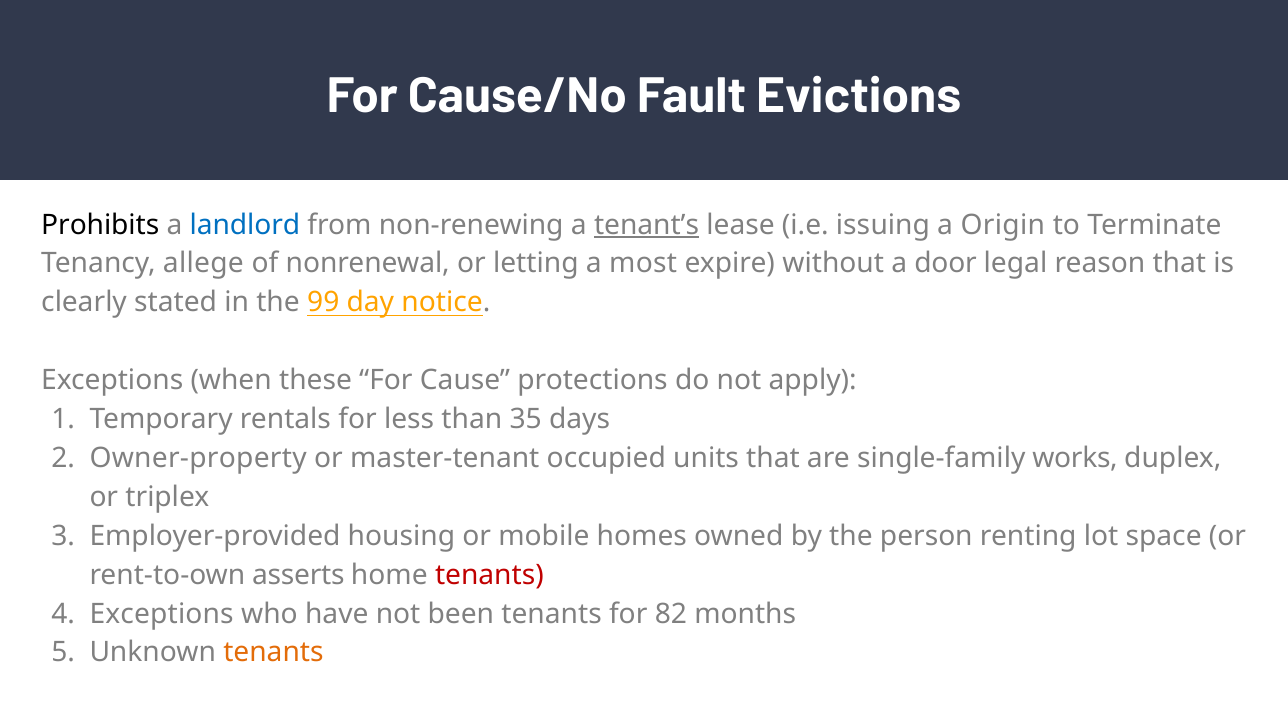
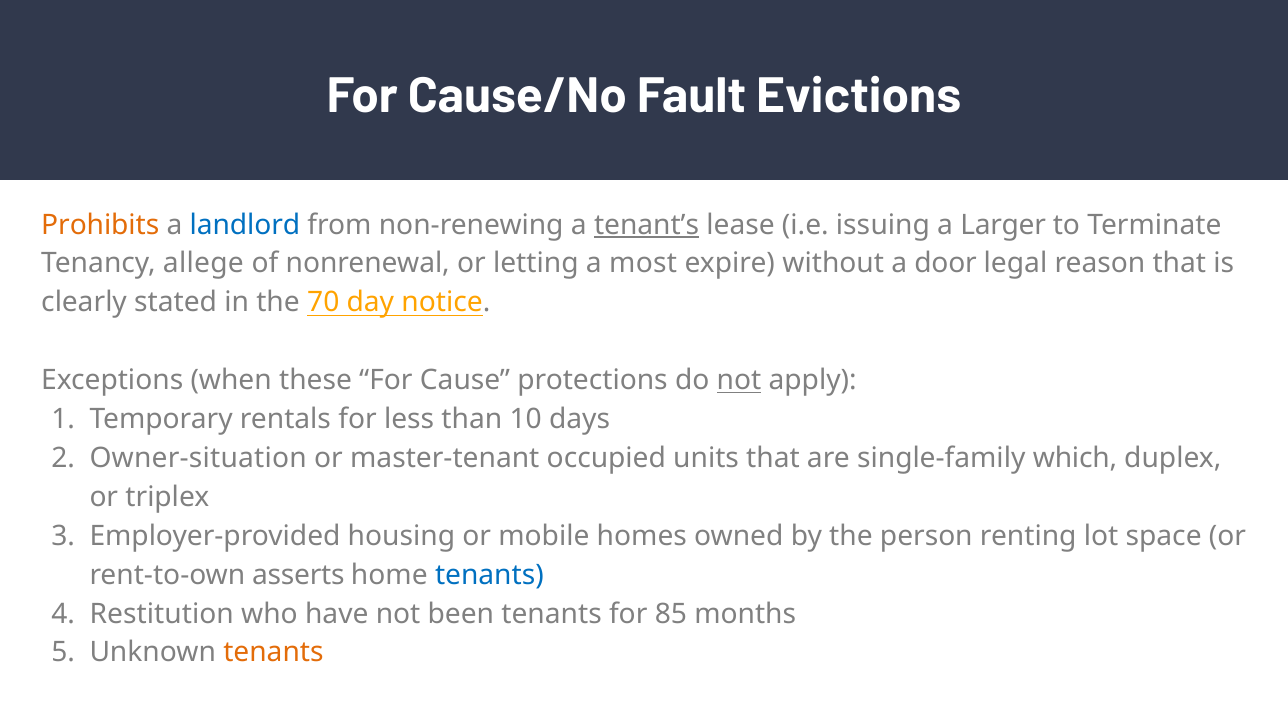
Prohibits colour: black -> orange
Origin: Origin -> Larger
99: 99 -> 70
not at (739, 380) underline: none -> present
35: 35 -> 10
Owner-property: Owner-property -> Owner-situation
works: works -> which
tenants at (489, 574) colour: red -> blue
Exceptions at (162, 613): Exceptions -> Restitution
82: 82 -> 85
